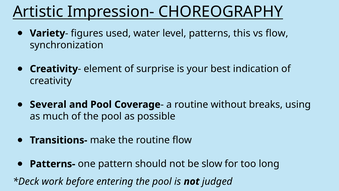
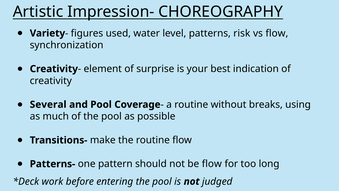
this: this -> risk
be slow: slow -> flow
